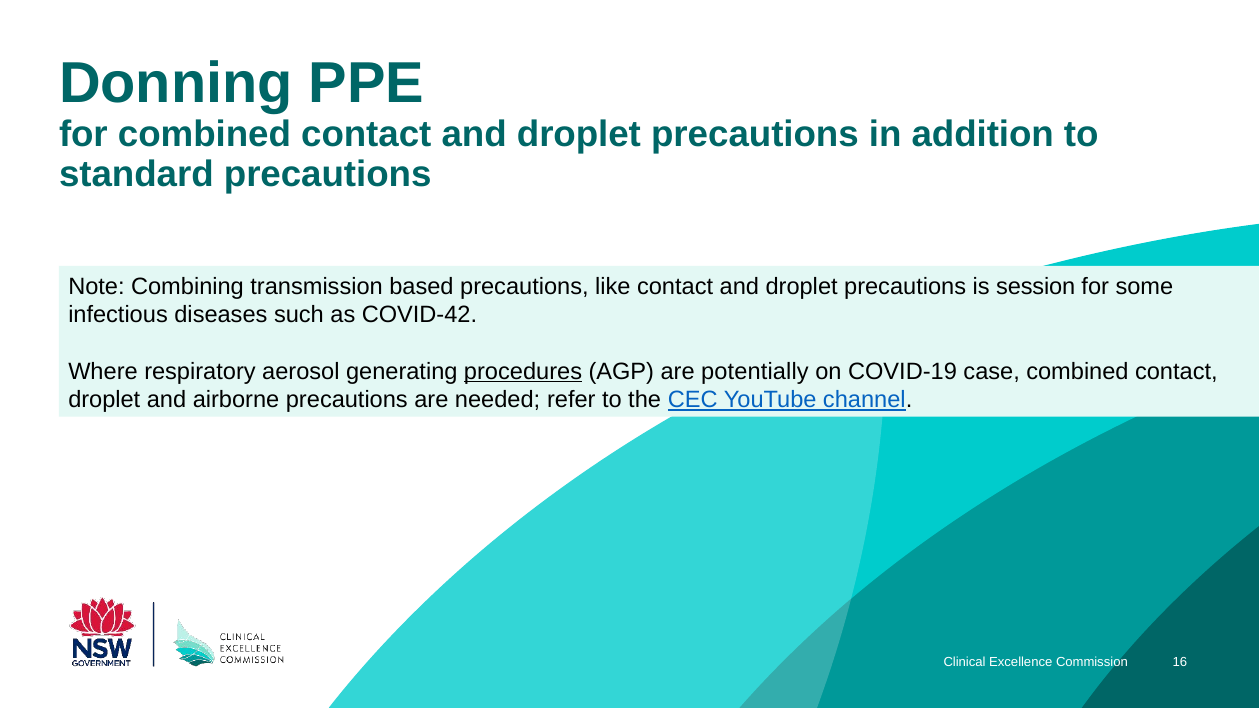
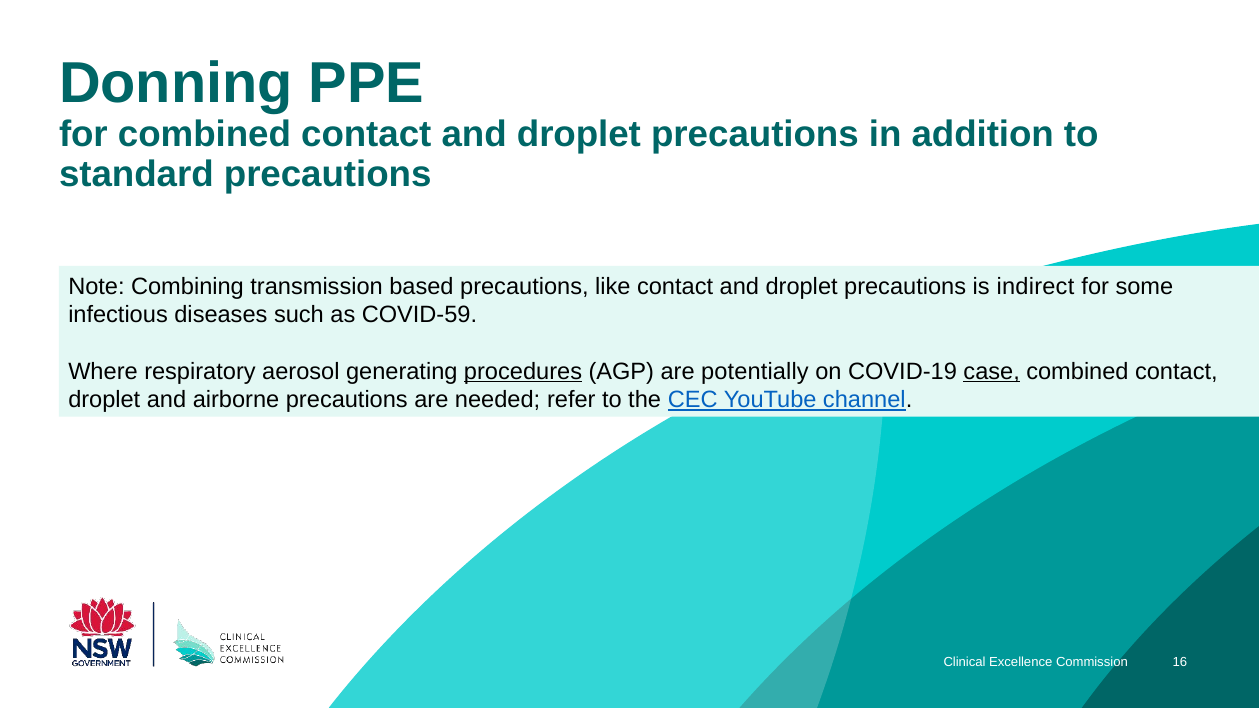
session: session -> indirect
COVID-42: COVID-42 -> COVID-59
case underline: none -> present
